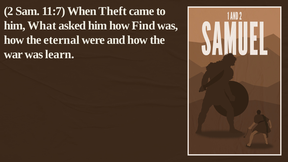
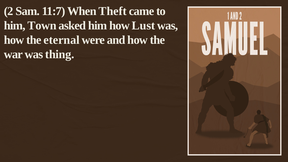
What: What -> Town
Find: Find -> Lust
learn: learn -> thing
